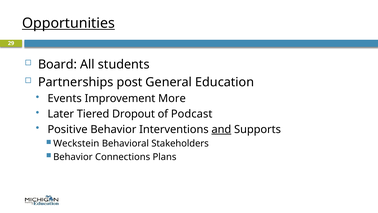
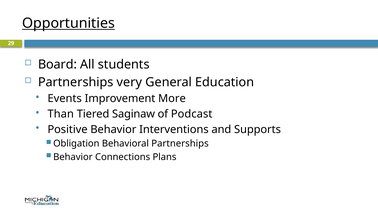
post: post -> very
Later: Later -> Than
Dropout: Dropout -> Saginaw
and underline: present -> none
Weckstein: Weckstein -> Obligation
Behavioral Stakeholders: Stakeholders -> Partnerships
